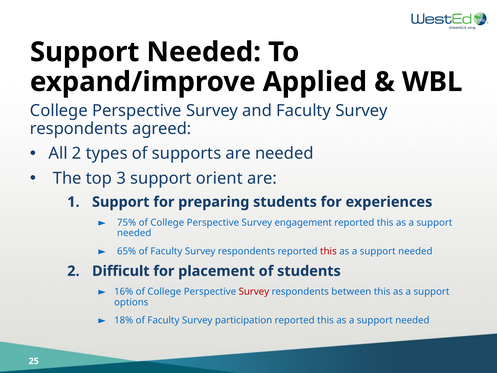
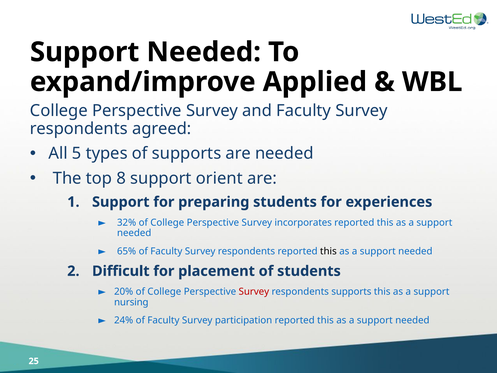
All 2: 2 -> 5
3: 3 -> 8
75%: 75% -> 32%
engagement: engagement -> incorporates
this at (328, 251) colour: red -> black
16%: 16% -> 20%
respondents between: between -> supports
options: options -> nursing
18%: 18% -> 24%
